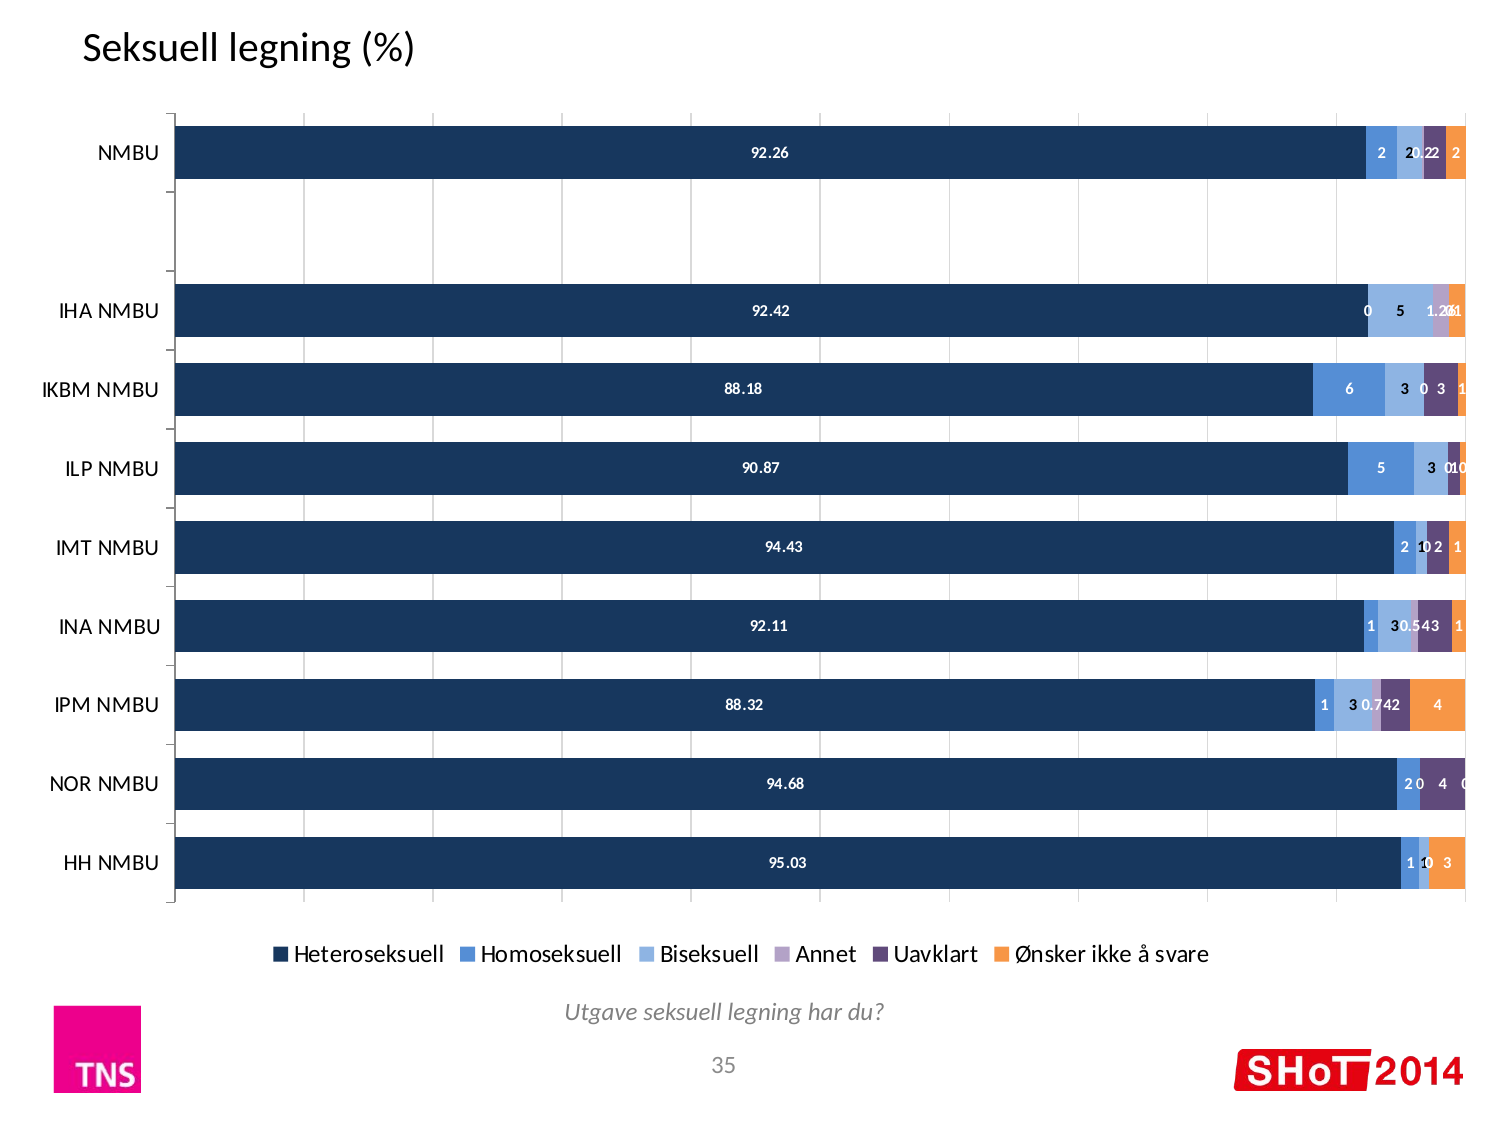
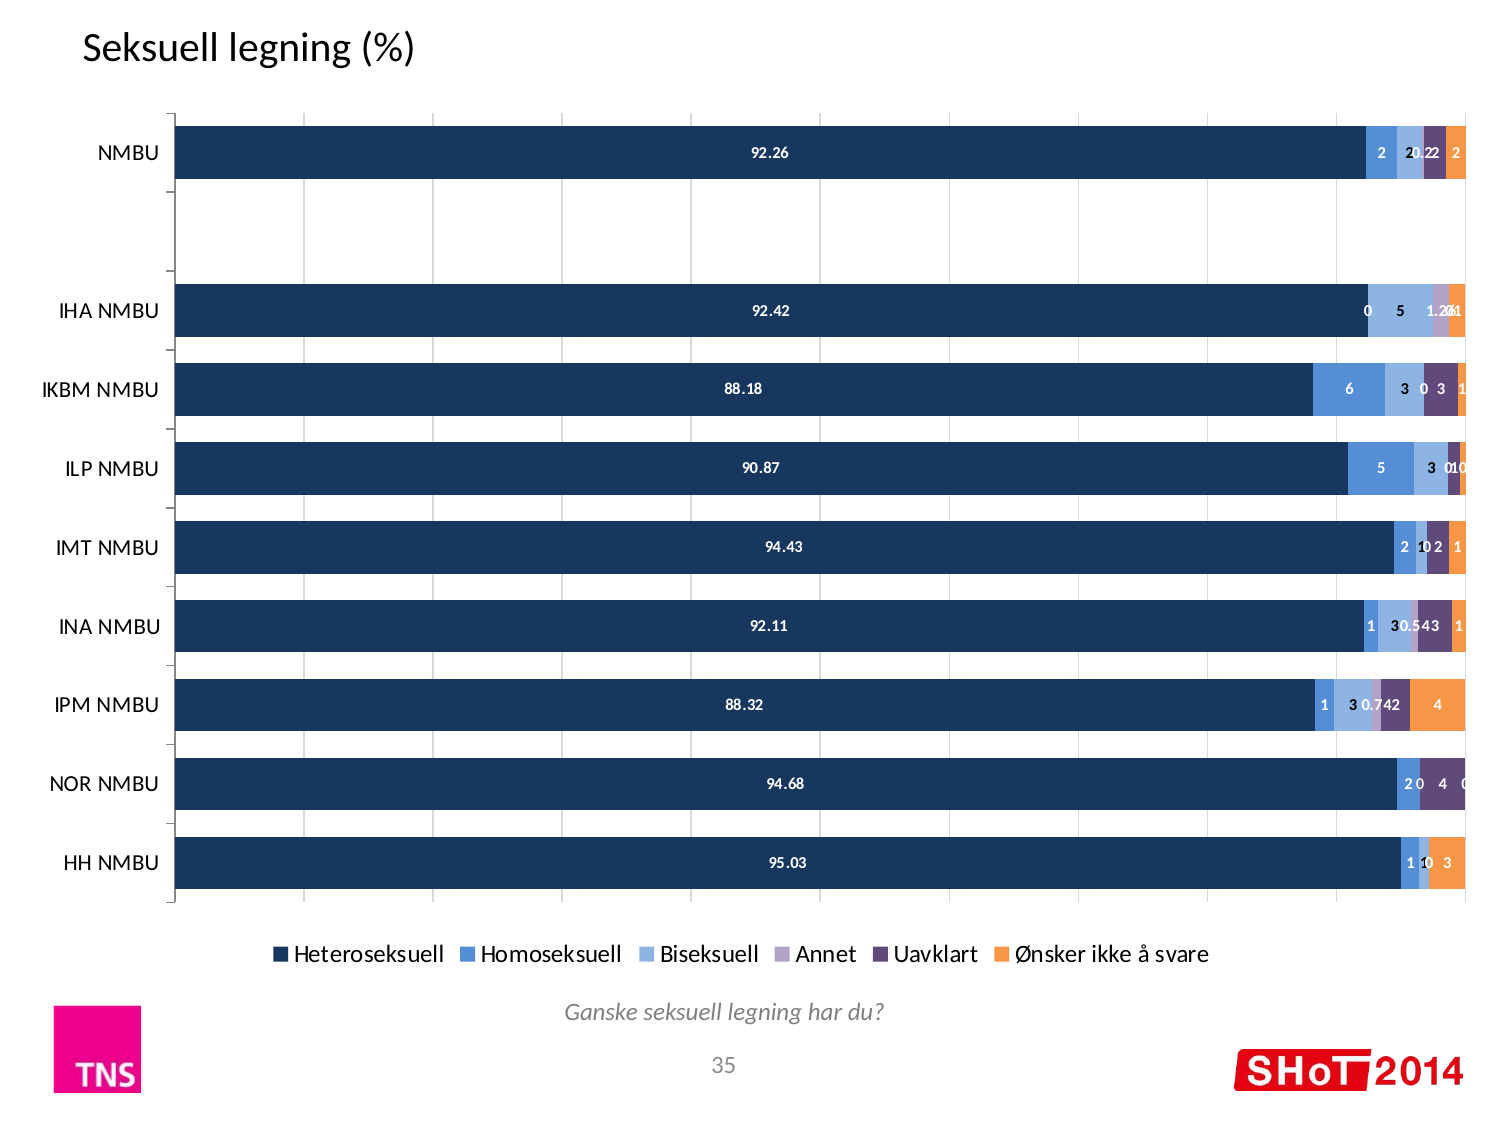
Utgave: Utgave -> Ganske
